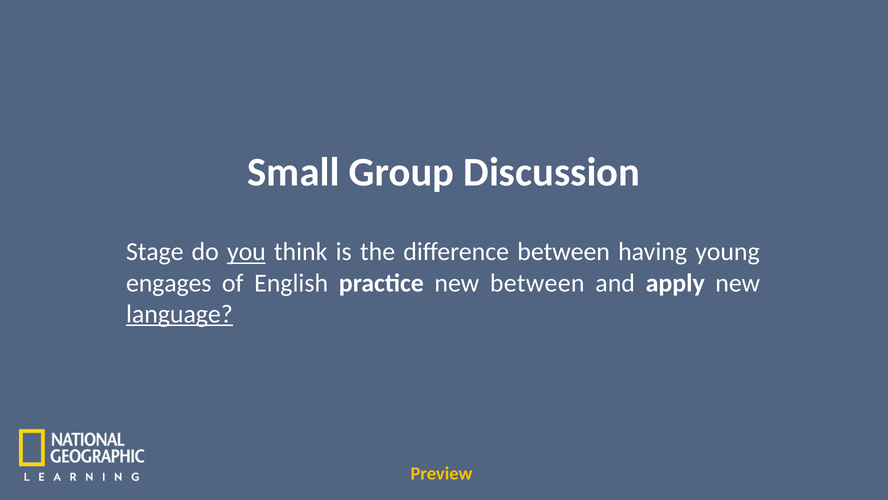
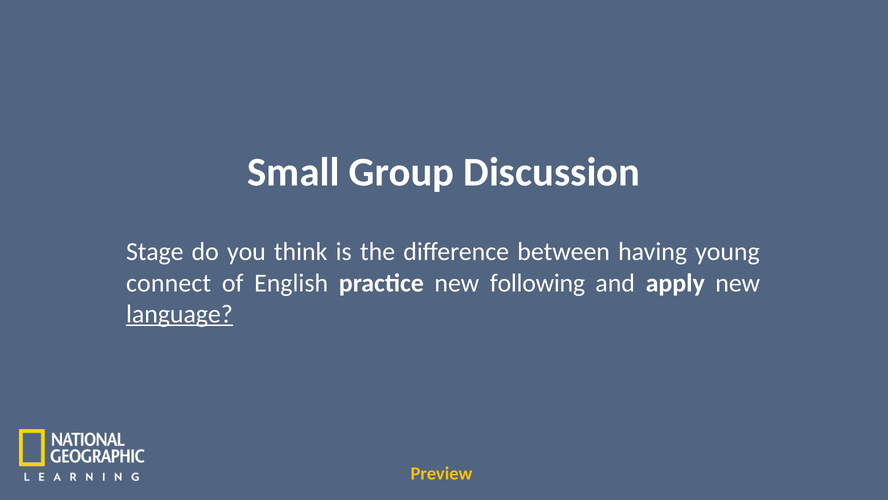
you underline: present -> none
engages: engages -> connect
new between: between -> following
